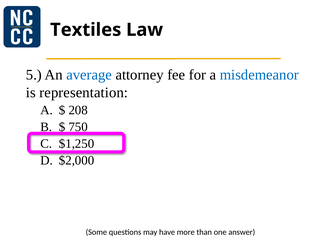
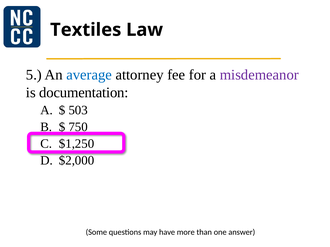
misdemeanor colour: blue -> purple
representation: representation -> documentation
208: 208 -> 503
